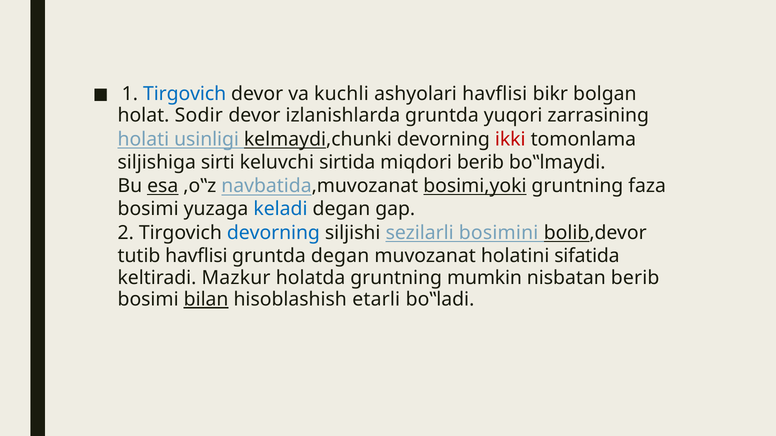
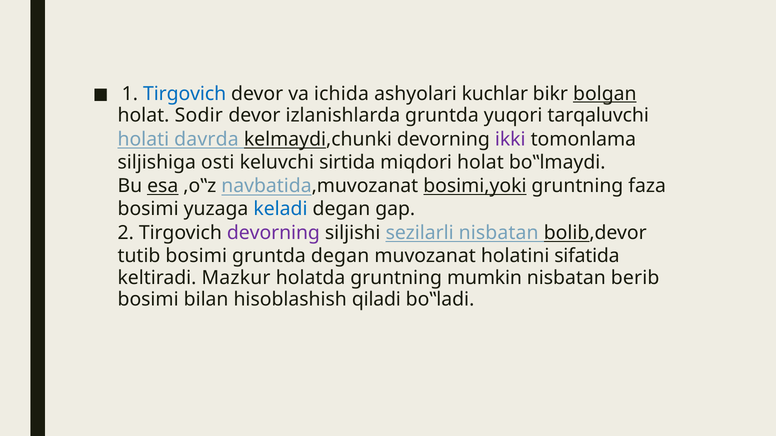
kuchli: kuchli -> ichida
ashyolari havflisi: havflisi -> kuchlar
bolgan underline: none -> present
zarrasining: zarrasining -> tarqaluvchi
usinligi: usinligi -> davrda
ikki colour: red -> purple
sirti: sirti -> osti
miqdori berib: berib -> holat
devorning at (273, 233) colour: blue -> purple
sezilarli bosimini: bosimini -> nisbatan
tutib havflisi: havflisi -> bosimi
bilan underline: present -> none
etarli: etarli -> qiladi
